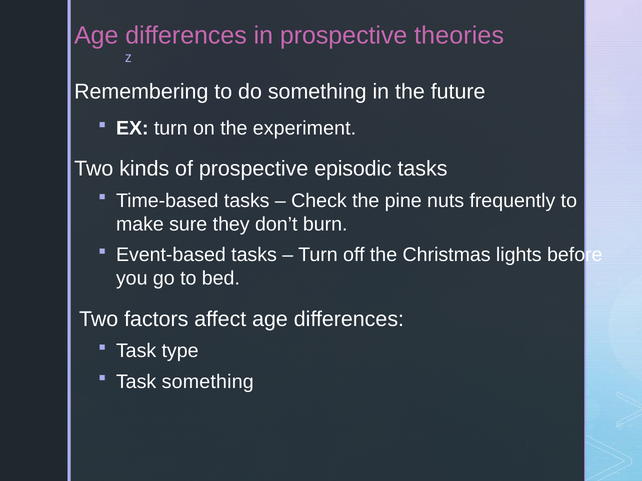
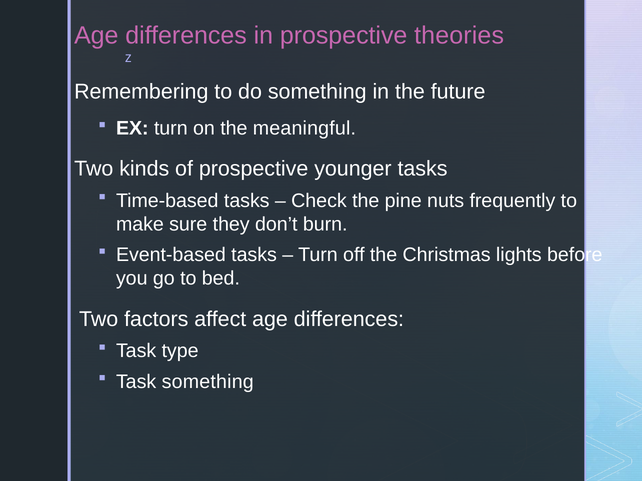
experiment: experiment -> meaningful
episodic: episodic -> younger
